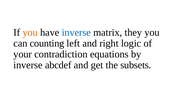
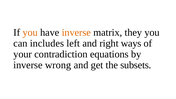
inverse at (76, 32) colour: blue -> orange
counting: counting -> includes
logic: logic -> ways
abcdef: abcdef -> wrong
